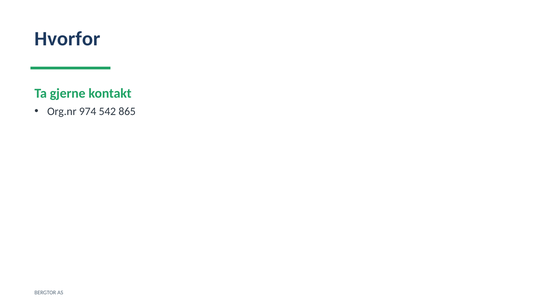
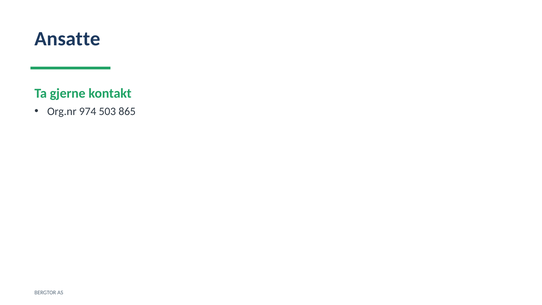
Hvorfor: Hvorfor -> Ansatte
542: 542 -> 503
